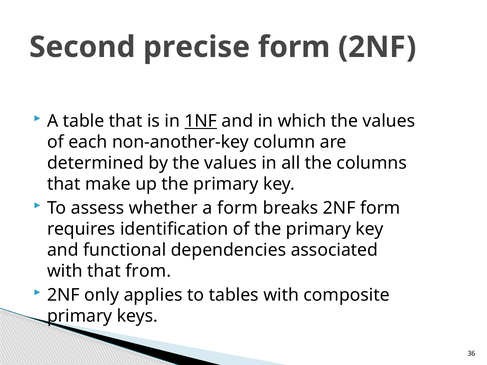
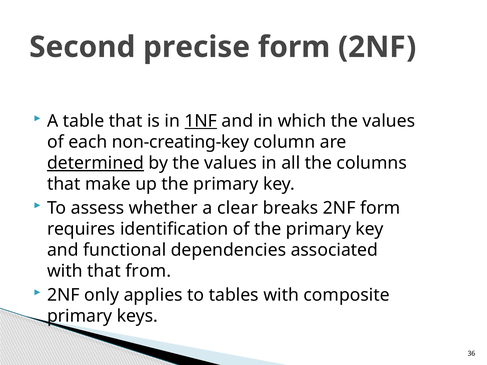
non-another-key: non-another-key -> non-creating-key
determined underline: none -> present
a form: form -> clear
